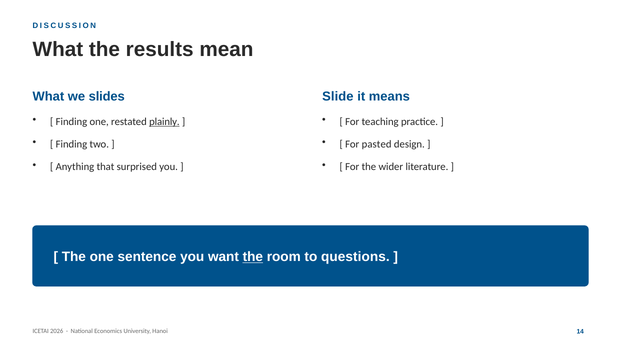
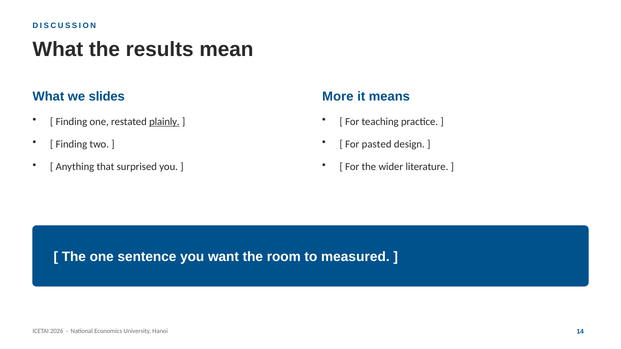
Slide: Slide -> More
the at (253, 257) underline: present -> none
questions: questions -> measured
